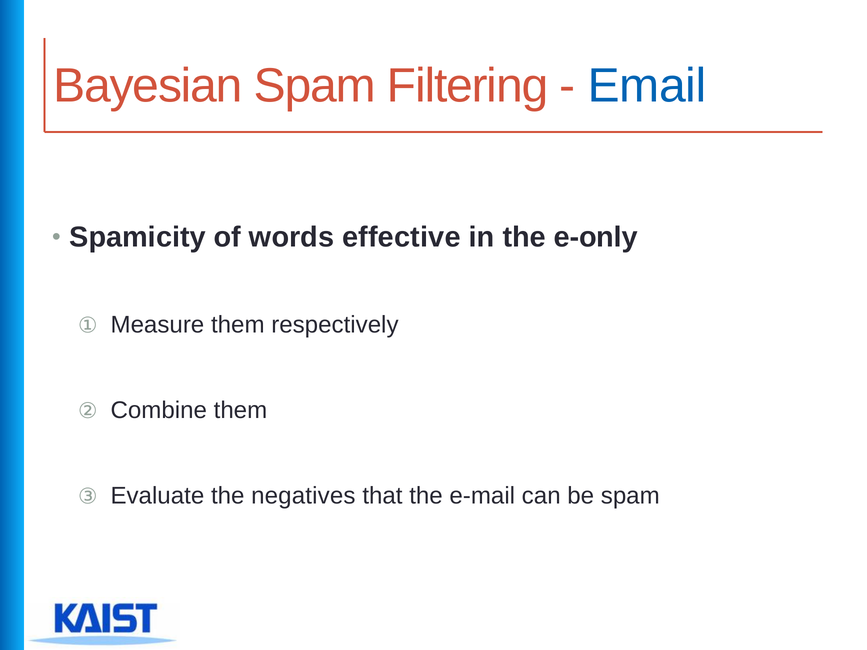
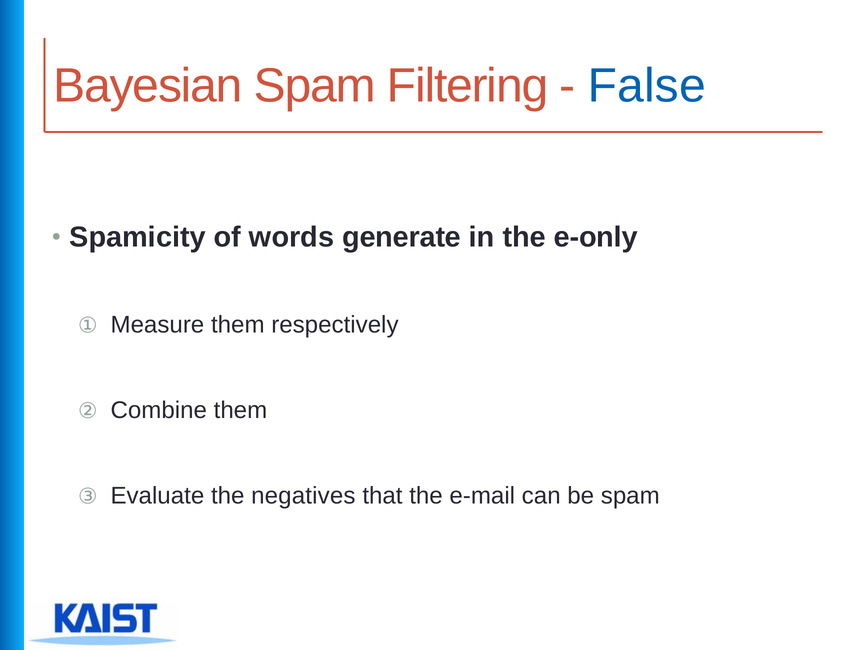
Email: Email -> False
effective: effective -> generate
